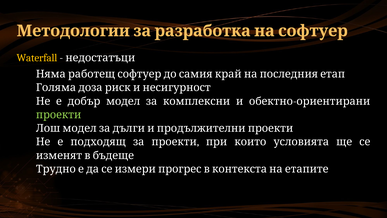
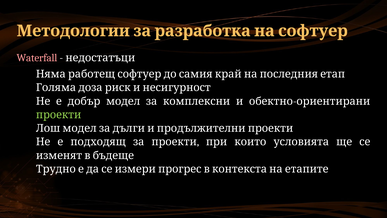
Waterfall colour: yellow -> pink
